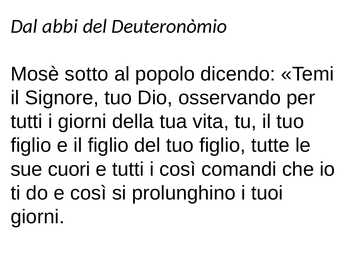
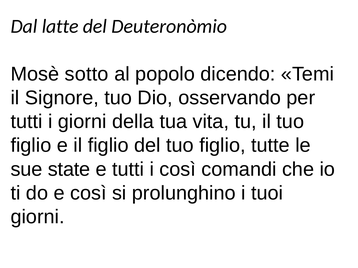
abbi: abbi -> latte
cuori: cuori -> state
